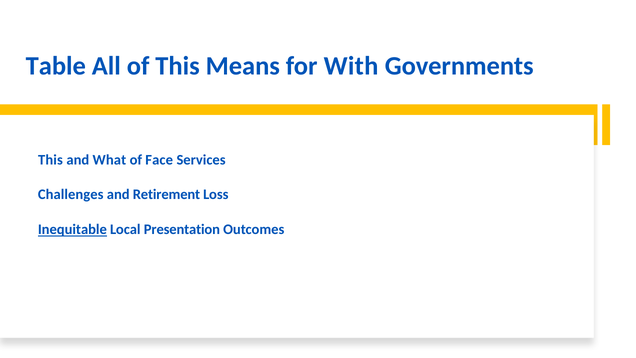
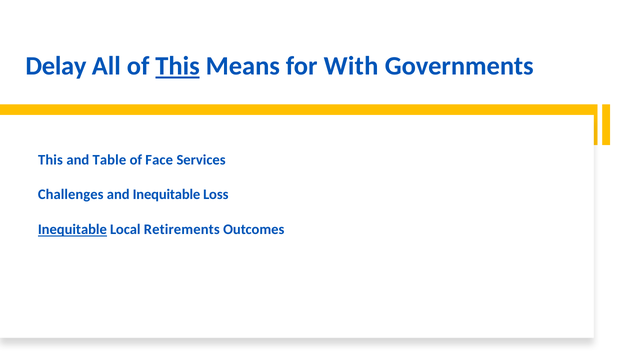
Table: Table -> Delay
This at (178, 66) underline: none -> present
What: What -> Table
and Retirement: Retirement -> Inequitable
Presentation: Presentation -> Retirements
